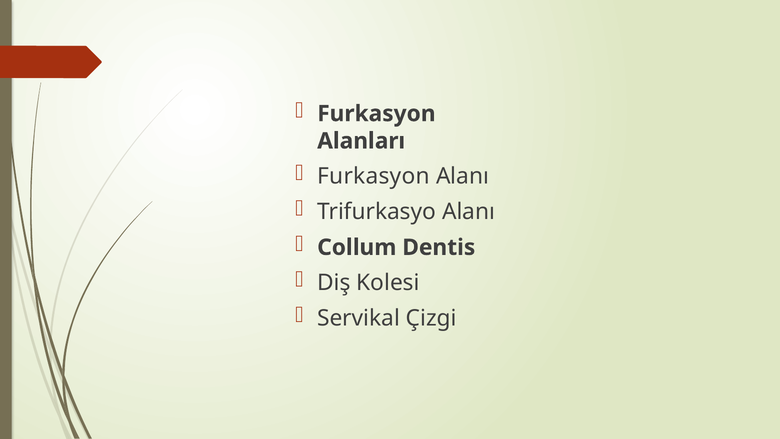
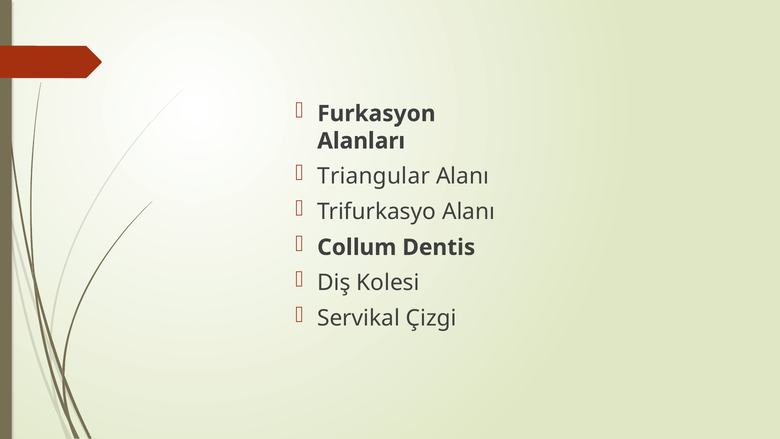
Furkasyon at (374, 176): Furkasyon -> Triangular
